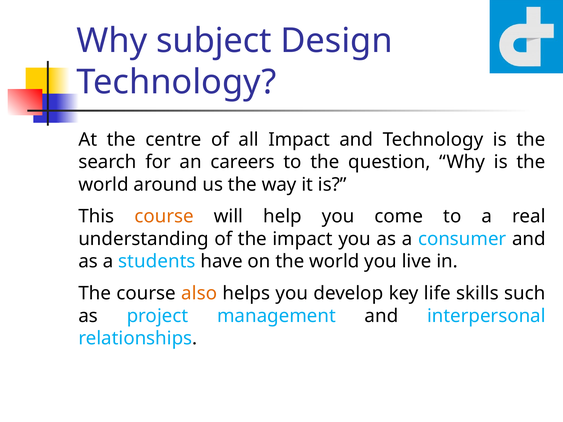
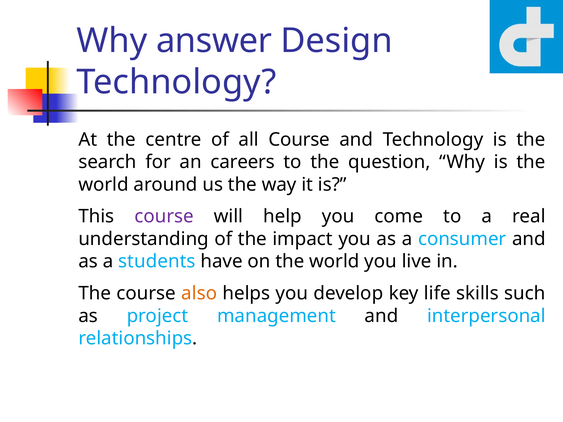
subject: subject -> answer
all Impact: Impact -> Course
course at (164, 217) colour: orange -> purple
